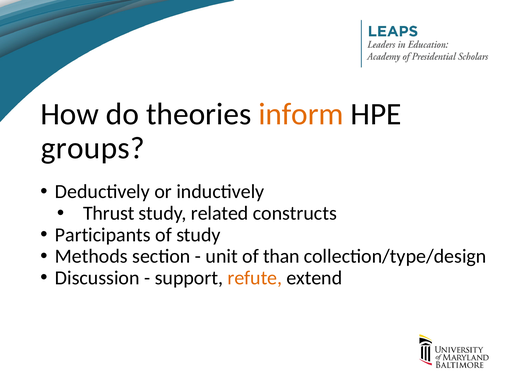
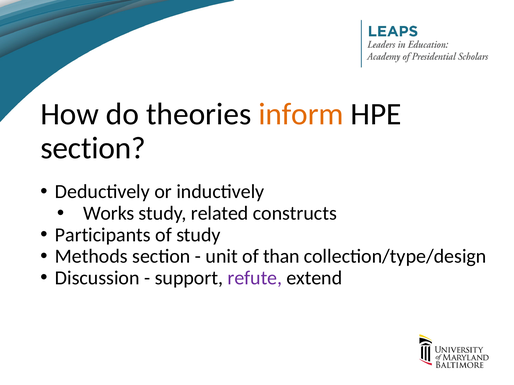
groups at (93, 148): groups -> section
Thrust: Thrust -> Works
refute colour: orange -> purple
